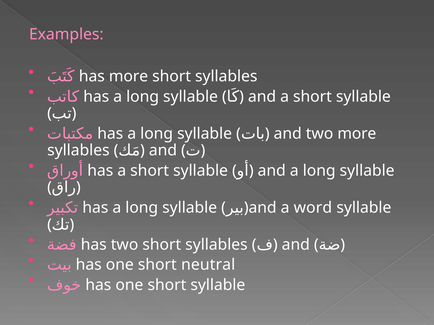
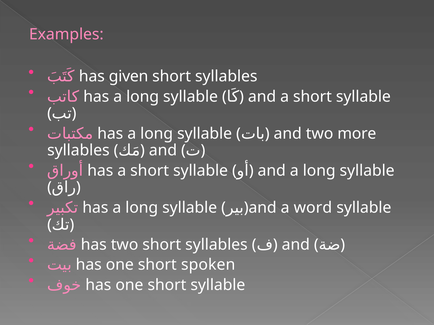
has more: more -> given
neutral: neutral -> spoken
